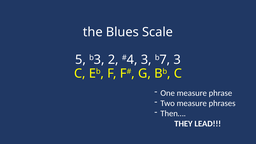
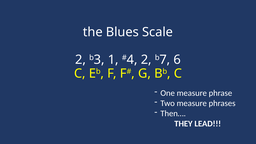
5 at (81, 60): 5 -> 2
2: 2 -> 1
4 3: 3 -> 2
3 at (177, 60): 3 -> 6
